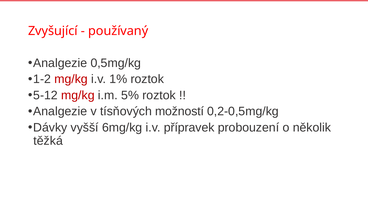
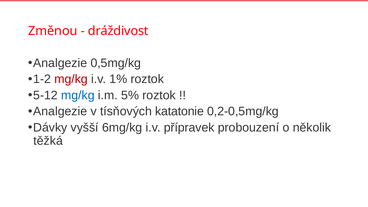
Zvyšující: Zvyšující -> Změnou
používaný: používaný -> dráždivost
mg/kg at (78, 95) colour: red -> blue
možností: možností -> katatonie
